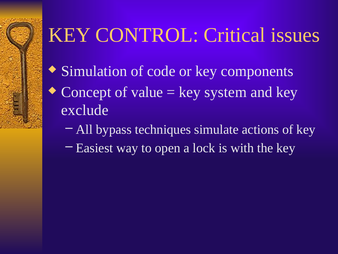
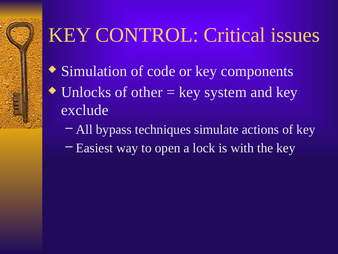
Concept: Concept -> Unlocks
value: value -> other
